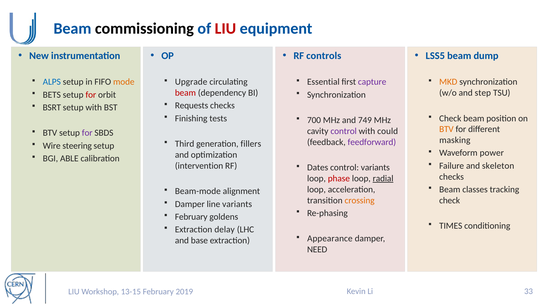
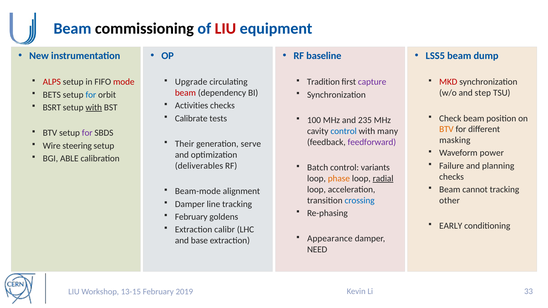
controls: controls -> baseline
ALPS colour: blue -> red
mode colour: orange -> red
Essential: Essential -> Tradition
MKD colour: orange -> red
for at (91, 95) colour: red -> blue
Requests: Requests -> Activities
with at (94, 108) underline: none -> present
Finishing: Finishing -> Calibrate
700: 700 -> 100
749: 749 -> 235
control at (344, 131) colour: purple -> blue
could: could -> many
Third: Third -> Their
fillers: fillers -> serve
skeleton: skeleton -> planning
intervention: intervention -> deliverables
Dates: Dates -> Batch
phase colour: red -> orange
classes: classes -> cannot
crossing colour: orange -> blue
check at (450, 201): check -> other
line variants: variants -> tracking
TIMES: TIMES -> EARLY
delay: delay -> calibr
